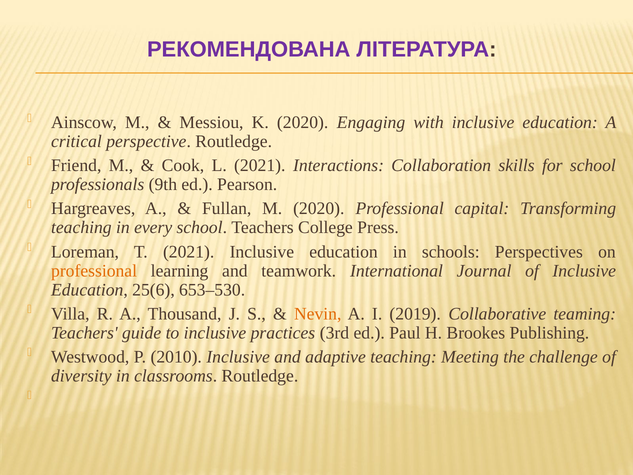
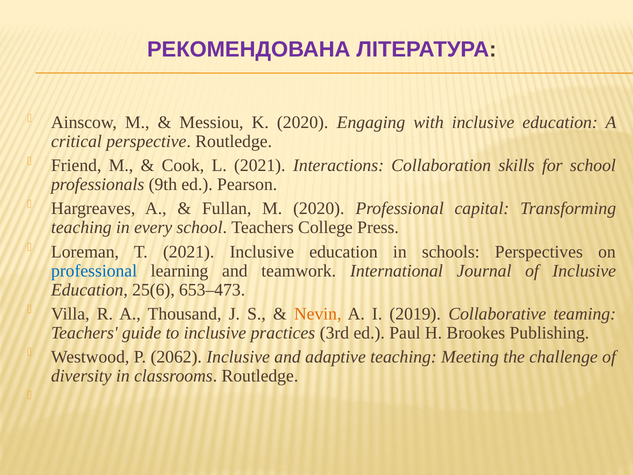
professional at (94, 271) colour: orange -> blue
653–530: 653–530 -> 653–473
2010: 2010 -> 2062
